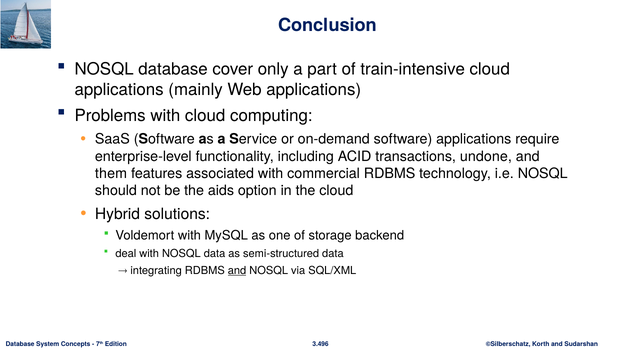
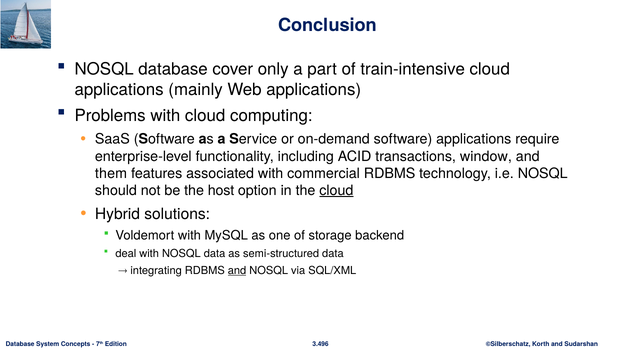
undone: undone -> window
aids: aids -> host
cloud at (336, 191) underline: none -> present
